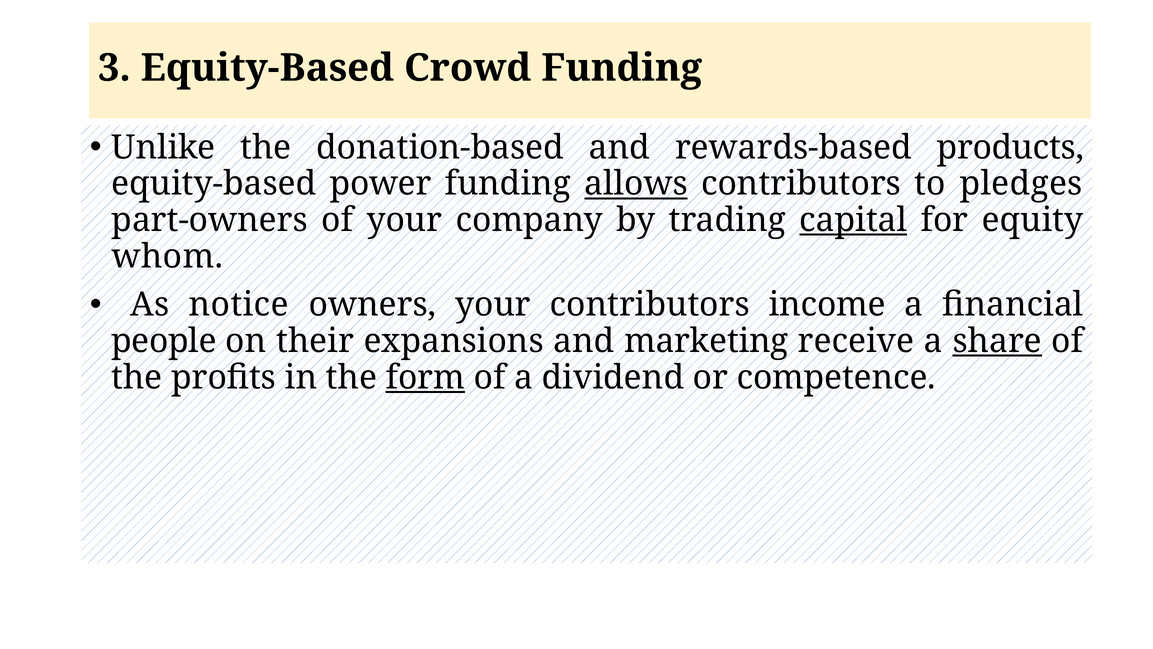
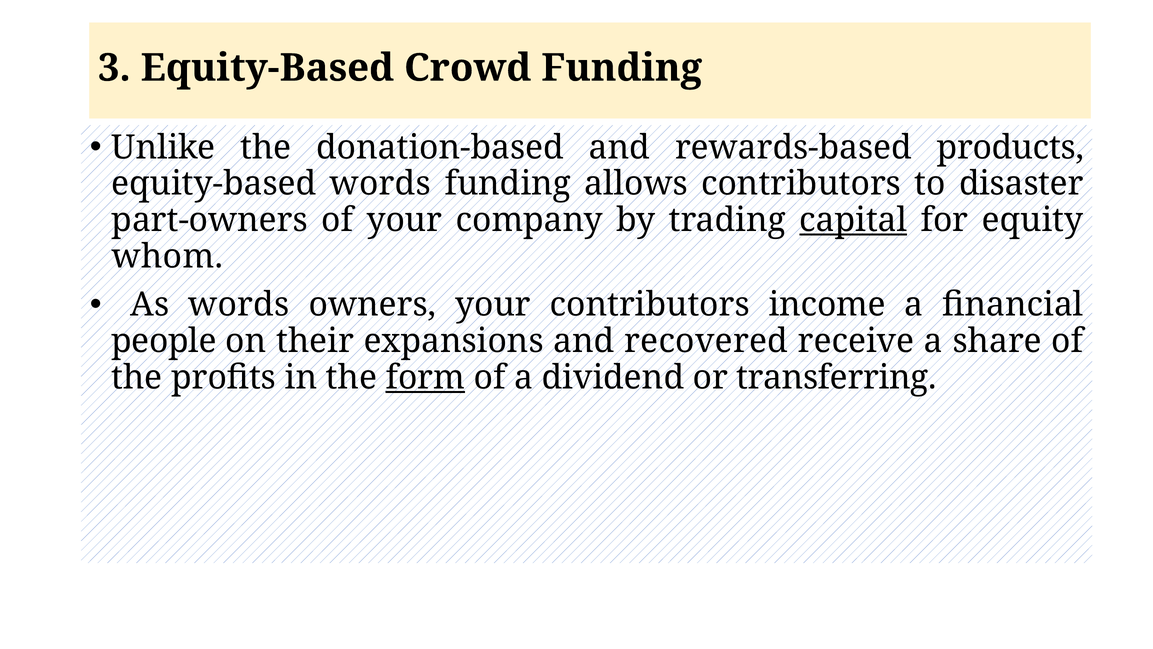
equity-based power: power -> words
allows underline: present -> none
pledges: pledges -> disaster
As notice: notice -> words
marketing: marketing -> recovered
share underline: present -> none
competence: competence -> transferring
